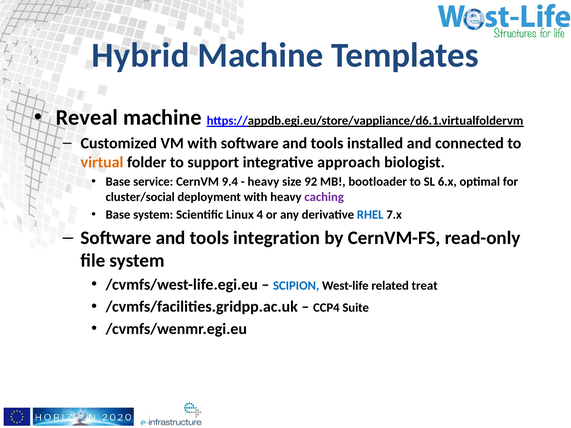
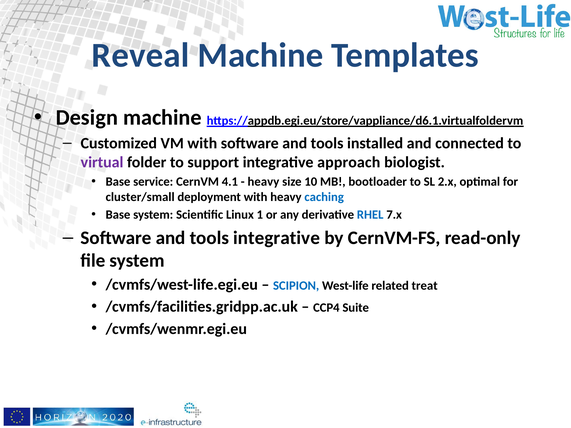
Hybrid: Hybrid -> Reveal
Reveal: Reveal -> Design
virtual colour: orange -> purple
9.4: 9.4 -> 4.1
92: 92 -> 10
6.x: 6.x -> 2.x
cluster/social: cluster/social -> cluster/small
caching colour: purple -> blue
4: 4 -> 1
tools integration: integration -> integrative
